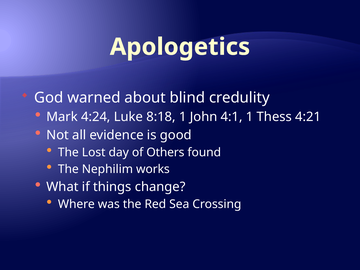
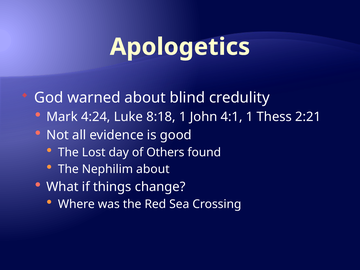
4:21: 4:21 -> 2:21
Nephilim works: works -> about
